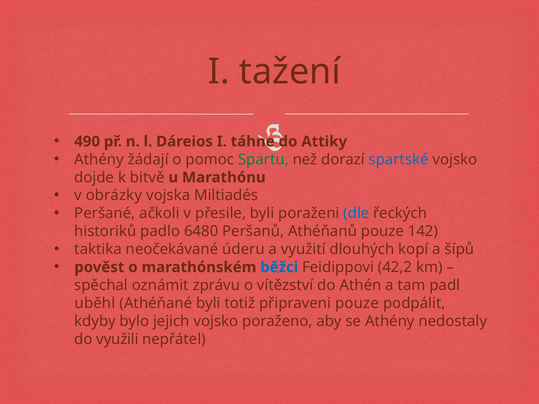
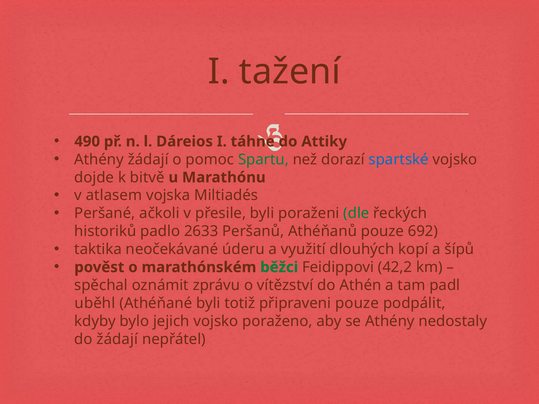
obrázky: obrázky -> atlasem
dle colour: blue -> green
6480: 6480 -> 2633
142: 142 -> 692
běžci colour: blue -> green
do využili: využili -> žádají
